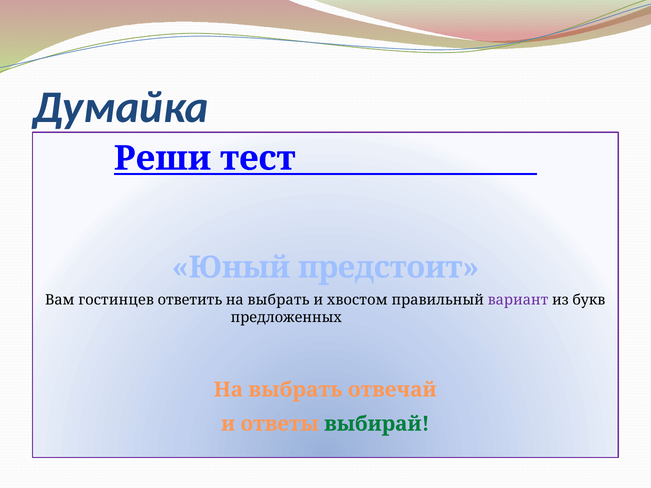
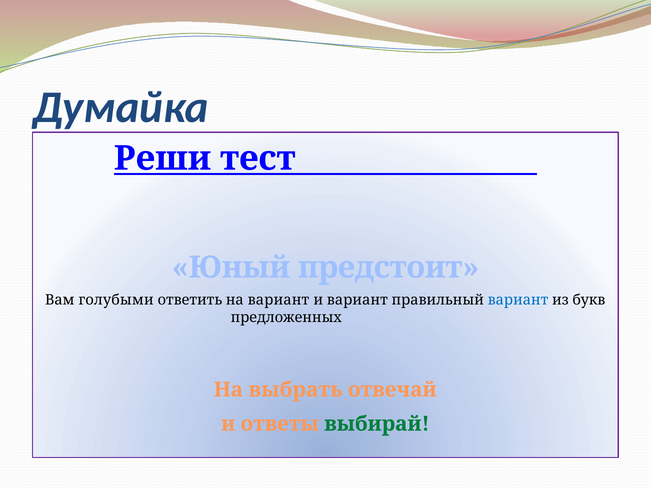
гостинцев: гостинцев -> голубыми
ответить на выбрать: выбрать -> вариант
и хвостом: хвостом -> вариант
вариант at (518, 300) colour: purple -> blue
